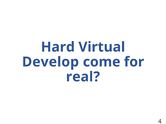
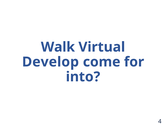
Hard: Hard -> Walk
real: real -> into
